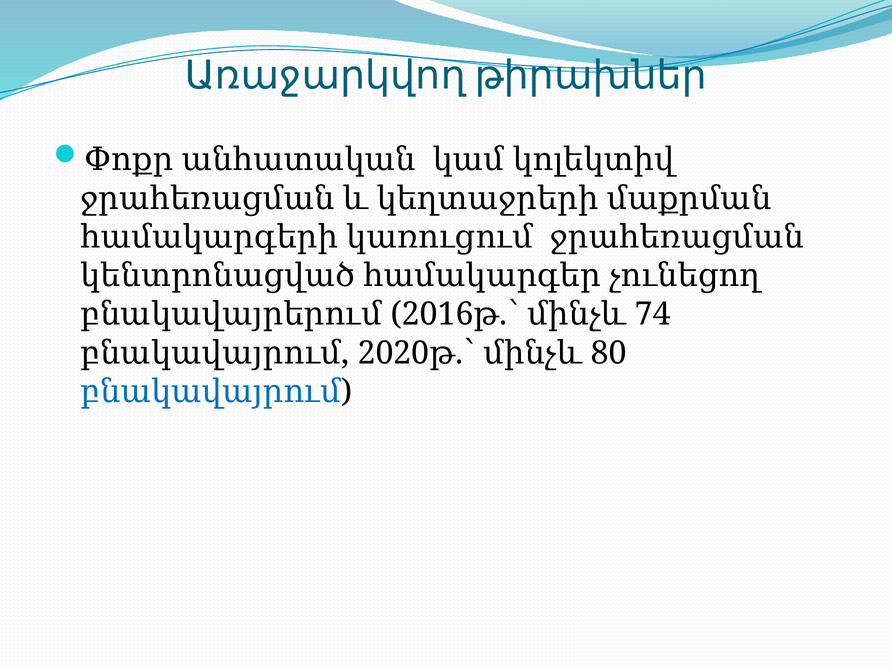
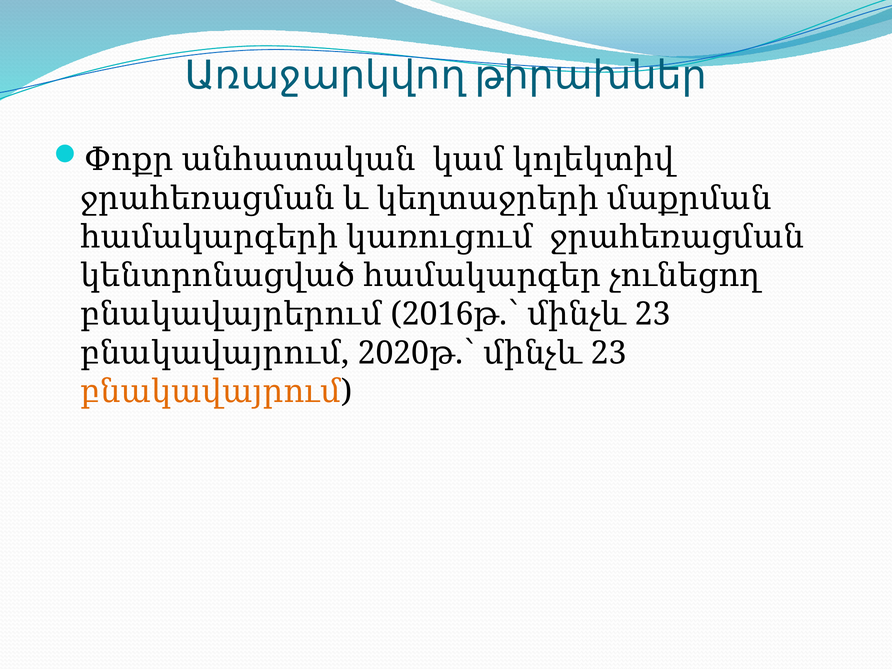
74 at (653, 314): 74 -> 23
80 at (609, 353): 80 -> 23
բնակավայրում at (210, 392) colour: blue -> orange
